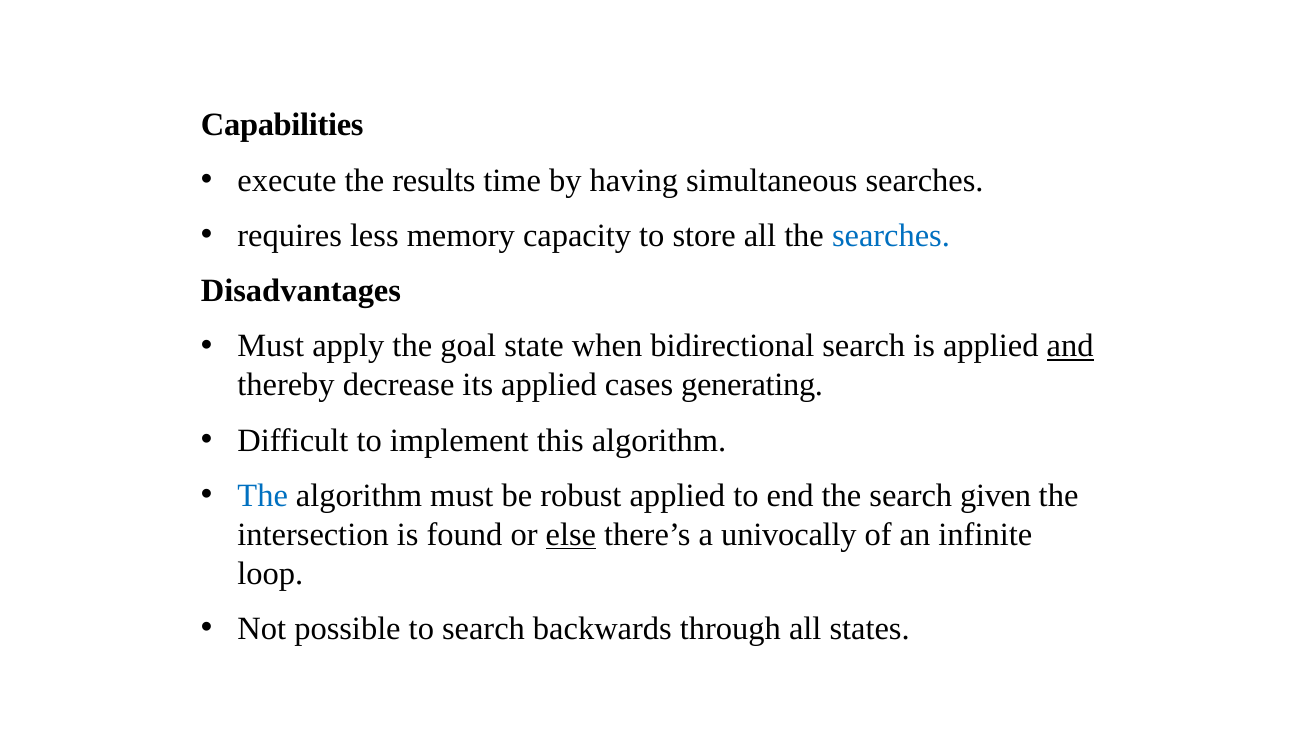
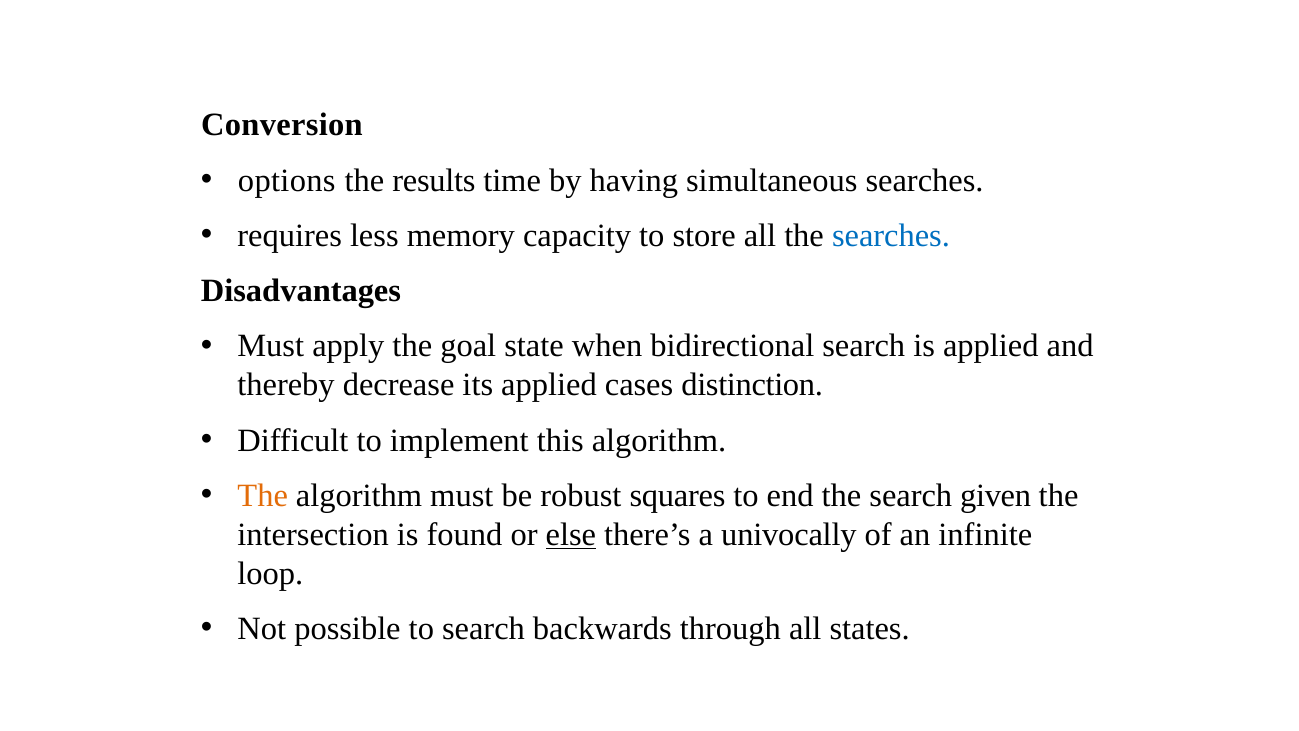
Capabilities: Capabilities -> Conversion
execute: execute -> options
and underline: present -> none
generating: generating -> distinction
The at (263, 495) colour: blue -> orange
robust applied: applied -> squares
